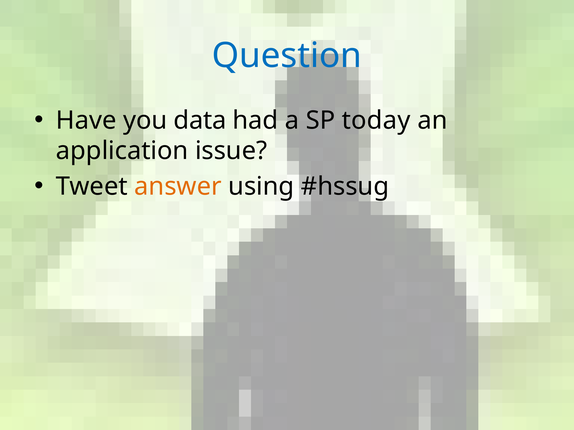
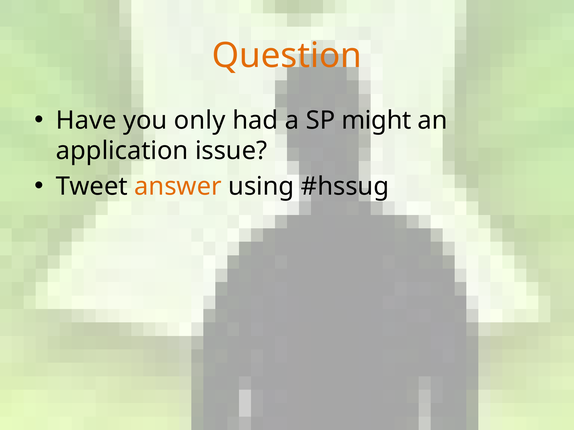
Question colour: blue -> orange
data: data -> only
today: today -> might
